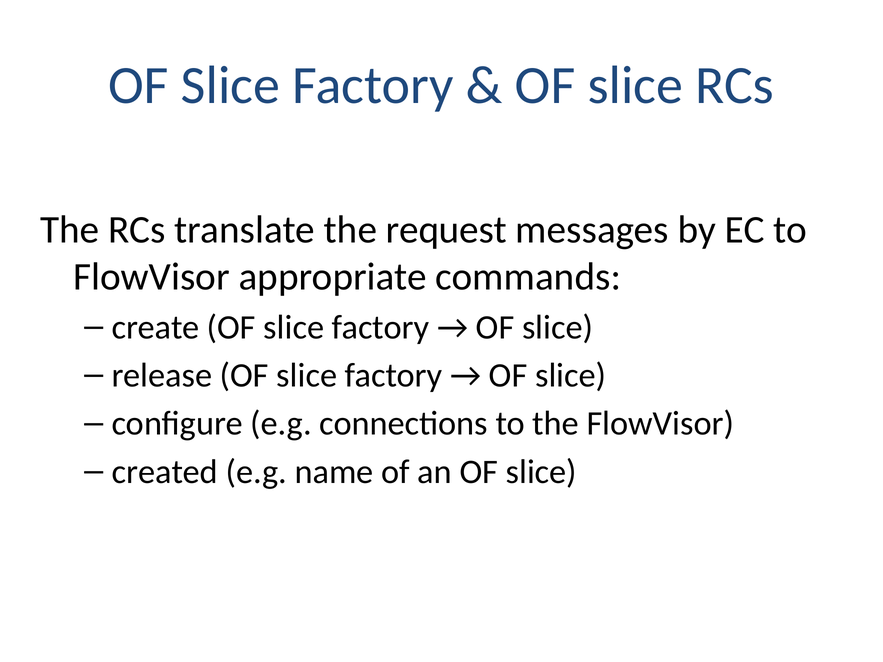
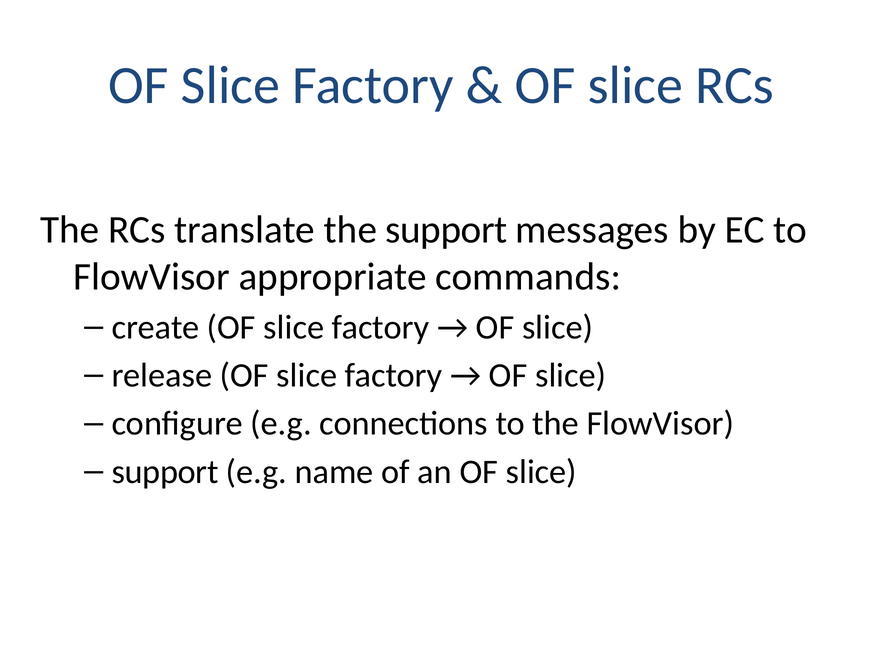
the request: request -> support
created at (165, 472): created -> support
